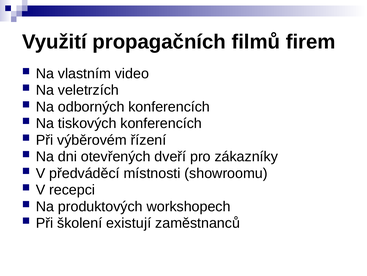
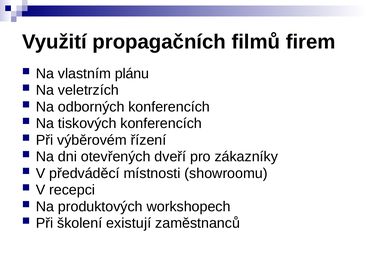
video: video -> plánu
